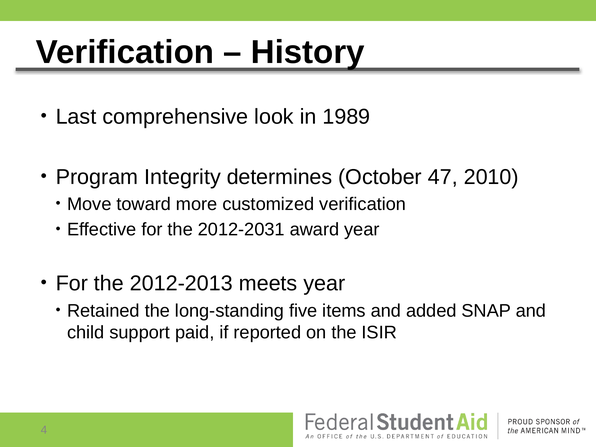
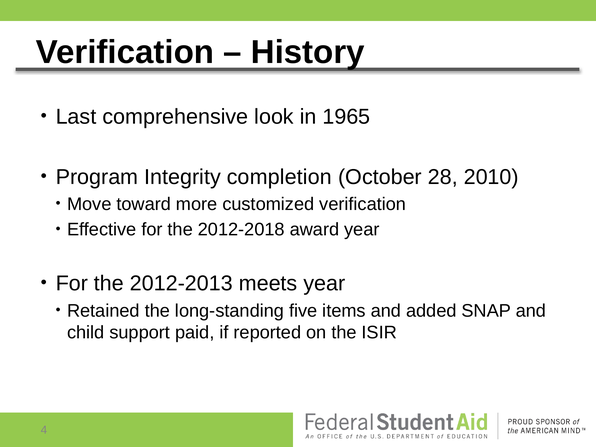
1989: 1989 -> 1965
determines: determines -> completion
47: 47 -> 28
2012-2031: 2012-2031 -> 2012-2018
